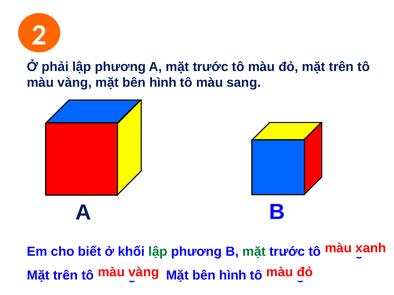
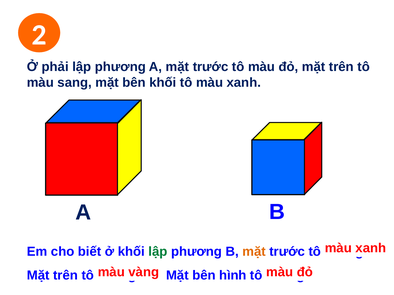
vàng at (75, 83): vàng -> sang
hình at (163, 83): hình -> khối
tô màu sang: sang -> xanh
mặt at (254, 252) colour: green -> orange
